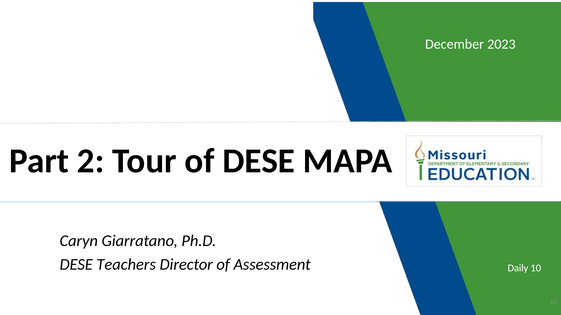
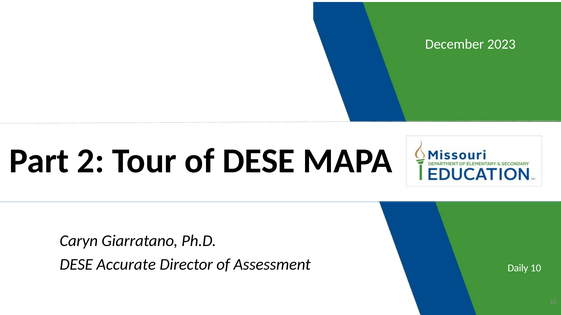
Teachers: Teachers -> Accurate
